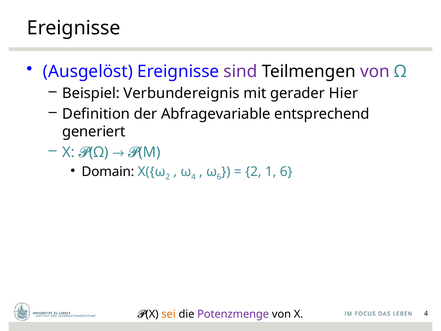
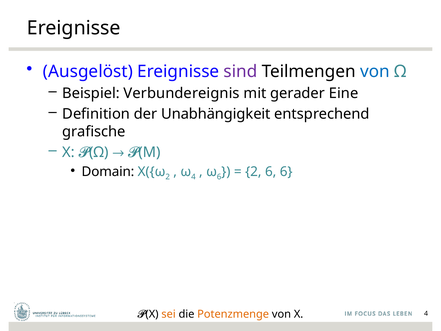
von at (375, 71) colour: purple -> blue
Hier: Hier -> Eine
Abfragevariable: Abfragevariable -> Unabhängigkeit
generiert: generiert -> grafische
2 1: 1 -> 6
Potenzmenge colour: purple -> orange
